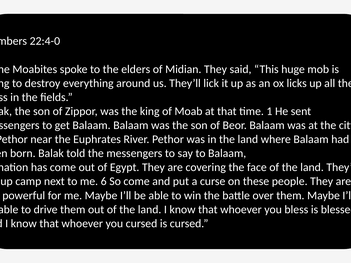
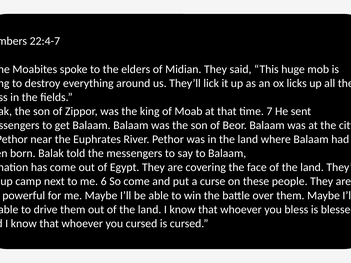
22:4-0: 22:4-0 -> 22:4-7
1: 1 -> 7
